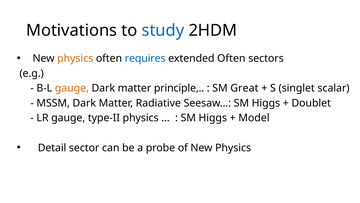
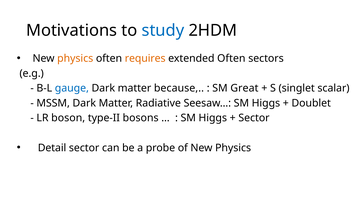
requires colour: blue -> orange
gauge at (72, 88) colour: orange -> blue
principle: principle -> because
LR gauge: gauge -> boson
type-II physics: physics -> bosons
Model at (254, 118): Model -> Sector
